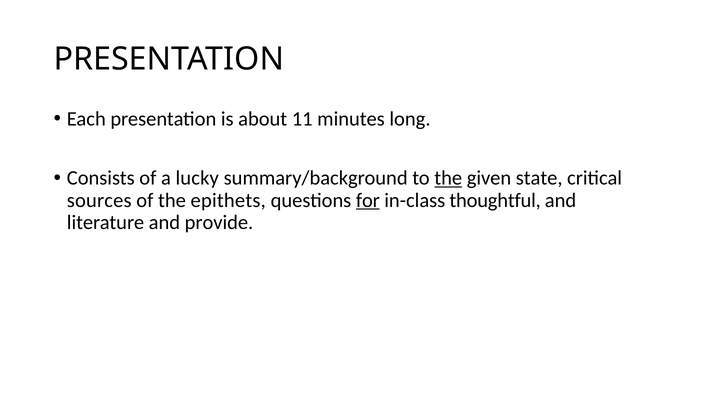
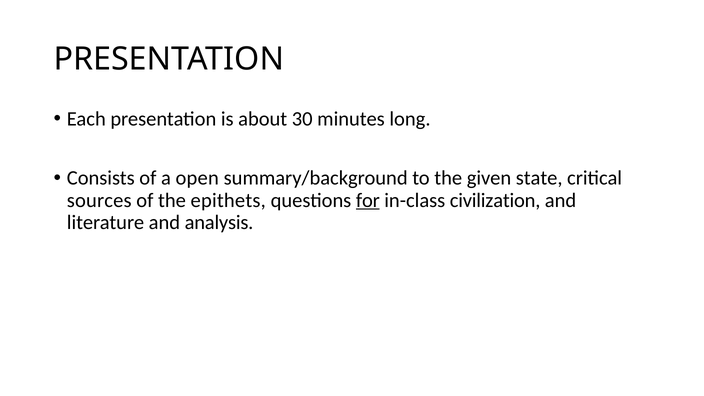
11: 11 -> 30
lucky: lucky -> open
the at (448, 178) underline: present -> none
thoughtful: thoughtful -> civilization
provide: provide -> analysis
